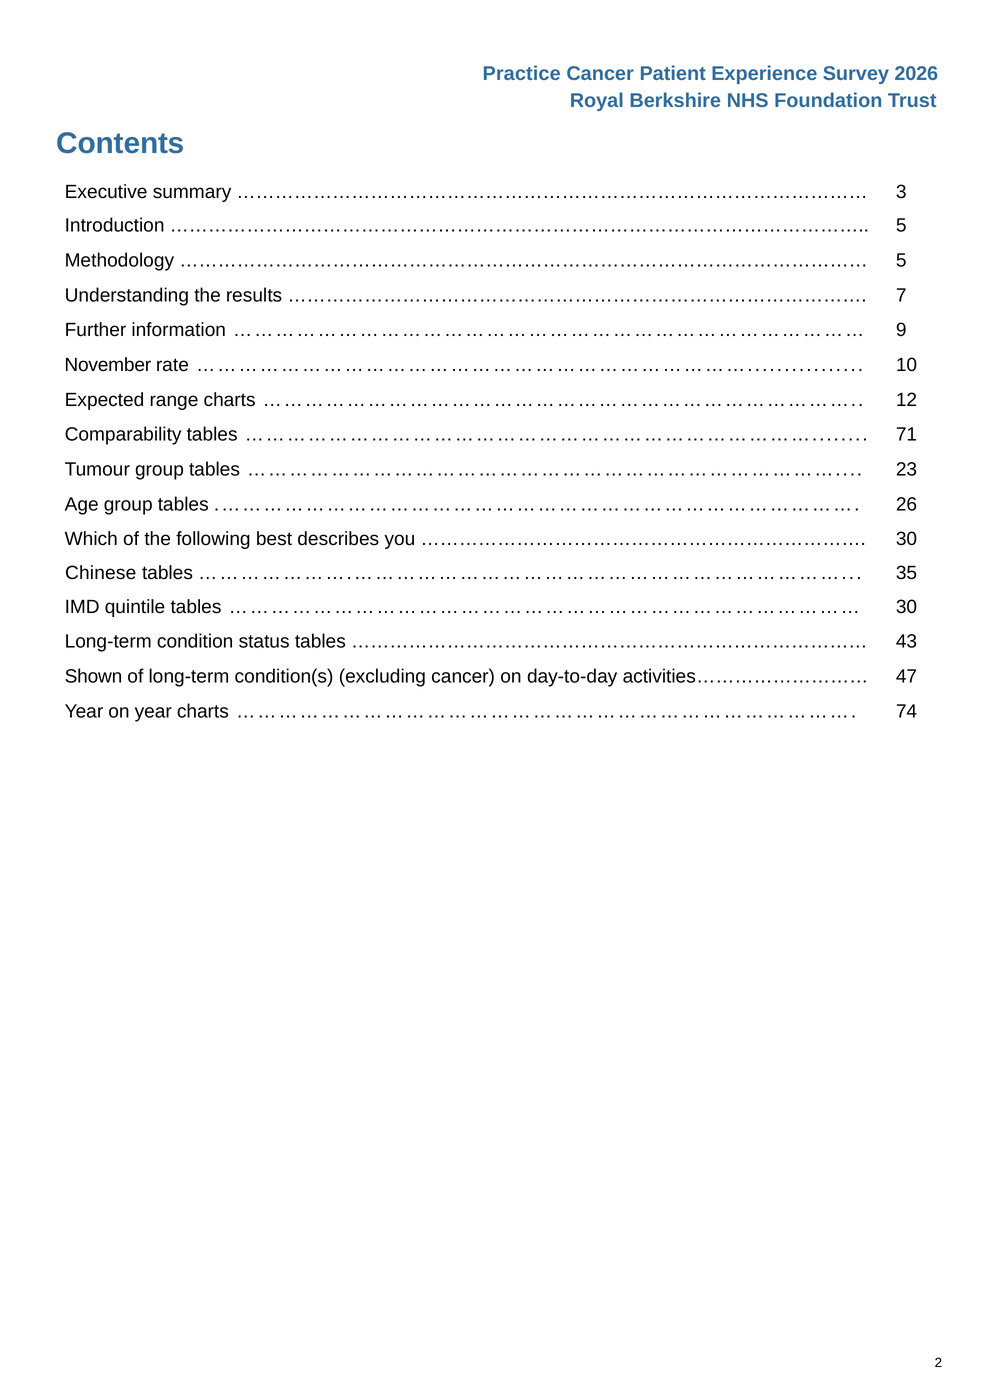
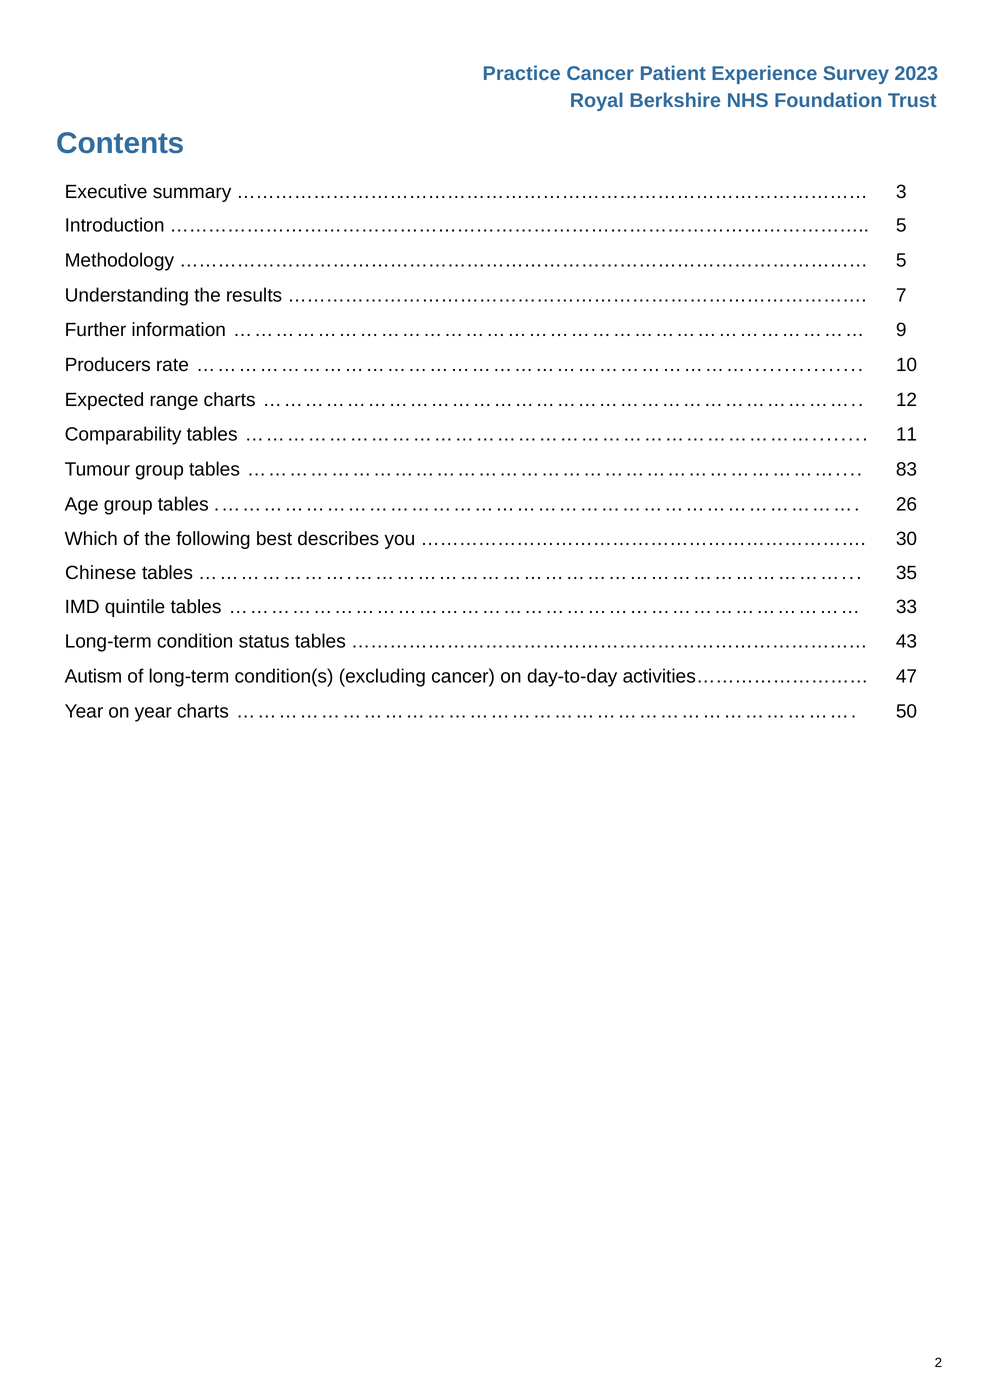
2026: 2026 -> 2023
November: November -> Producers
71: 71 -> 11
23: 23 -> 83
30 at (906, 607): 30 -> 33
Shown: Shown -> Autism
74: 74 -> 50
